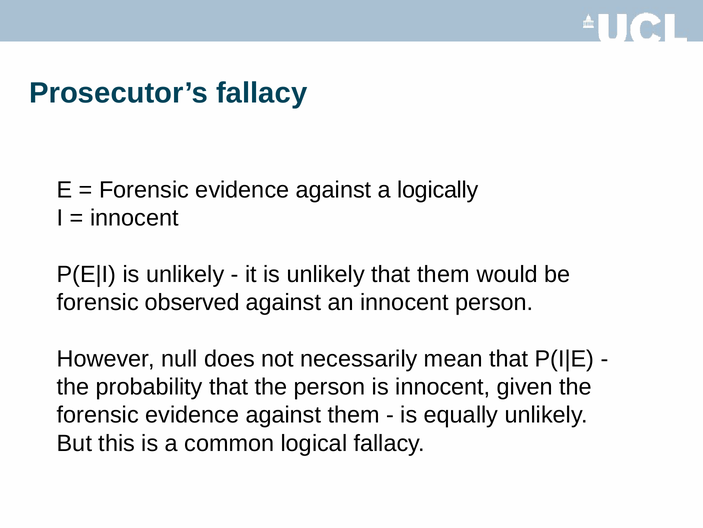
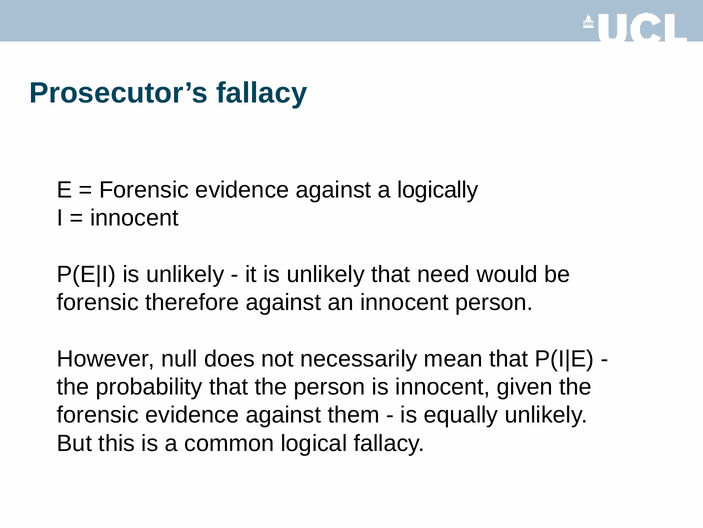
that them: them -> need
observed: observed -> therefore
